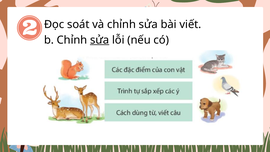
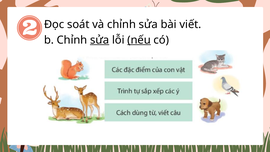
nếu underline: none -> present
